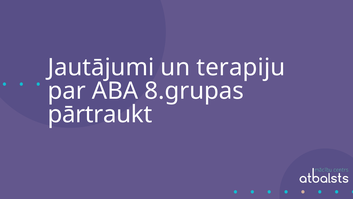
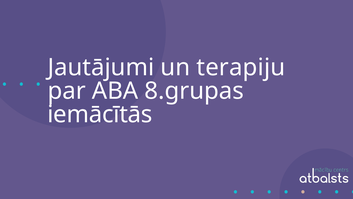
pārtraukt: pārtraukt -> iemācītās
